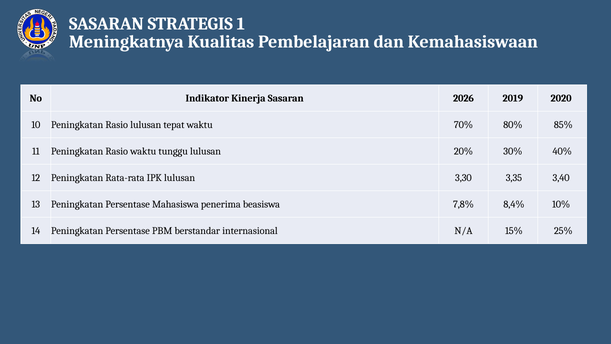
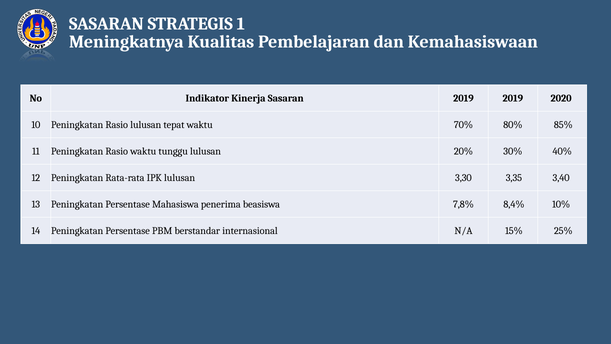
Sasaran 2026: 2026 -> 2019
